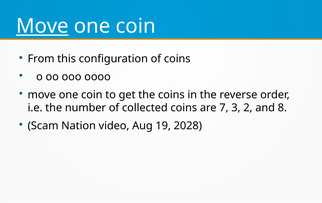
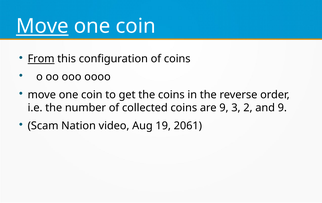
From underline: none -> present
are 7: 7 -> 9
and 8: 8 -> 9
2028: 2028 -> 2061
